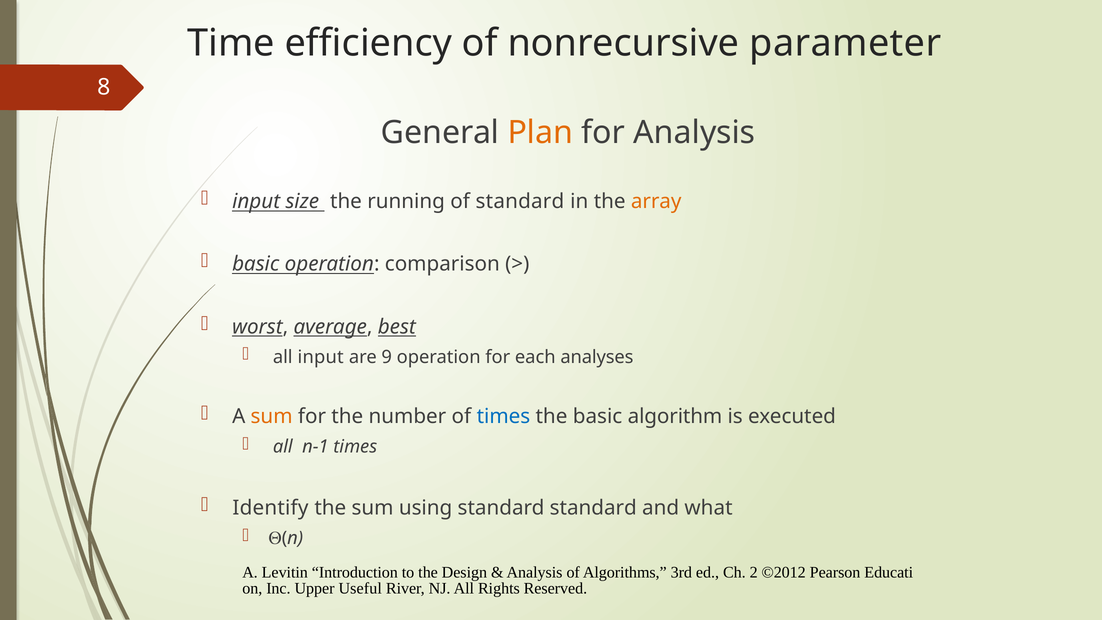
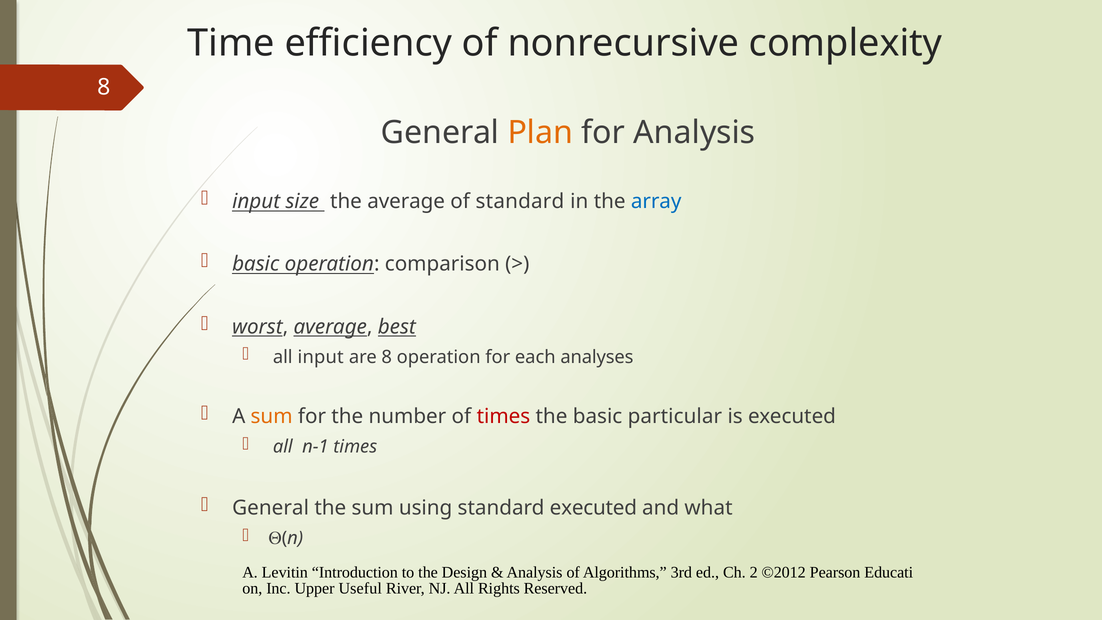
parameter: parameter -> complexity
the running: running -> average
array colour: orange -> blue
are 9: 9 -> 8
times at (503, 416) colour: blue -> red
algorithm: algorithm -> particular
Identify at (270, 508): Identify -> General
standard standard: standard -> executed
